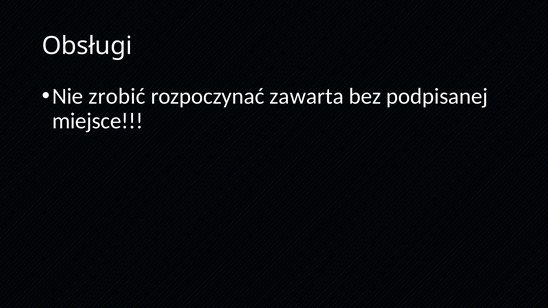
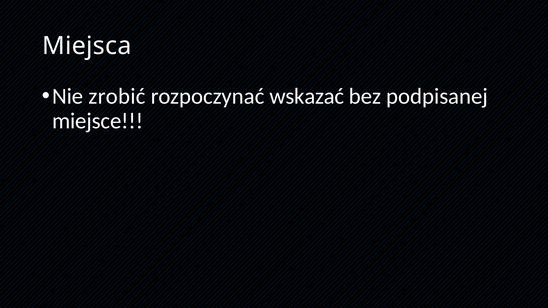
Obsługi: Obsługi -> Miejsca
zawarta: zawarta -> wskazać
